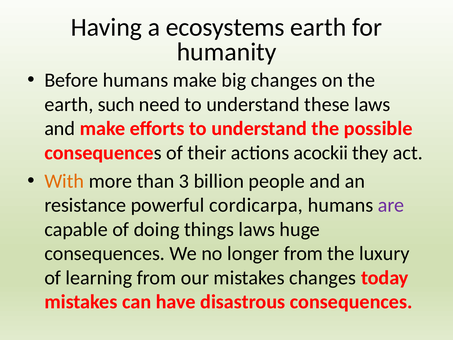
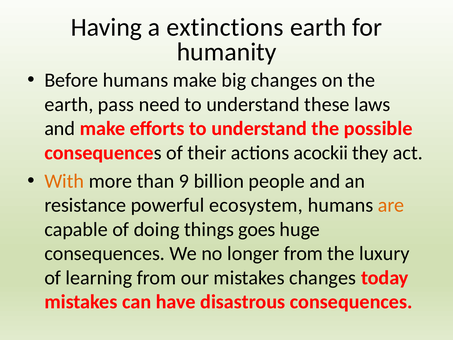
ecosystems: ecosystems -> extinctions
such: such -> pass
3: 3 -> 9
cordicarpa: cordicarpa -> ecosystem
are colour: purple -> orange
things laws: laws -> goes
